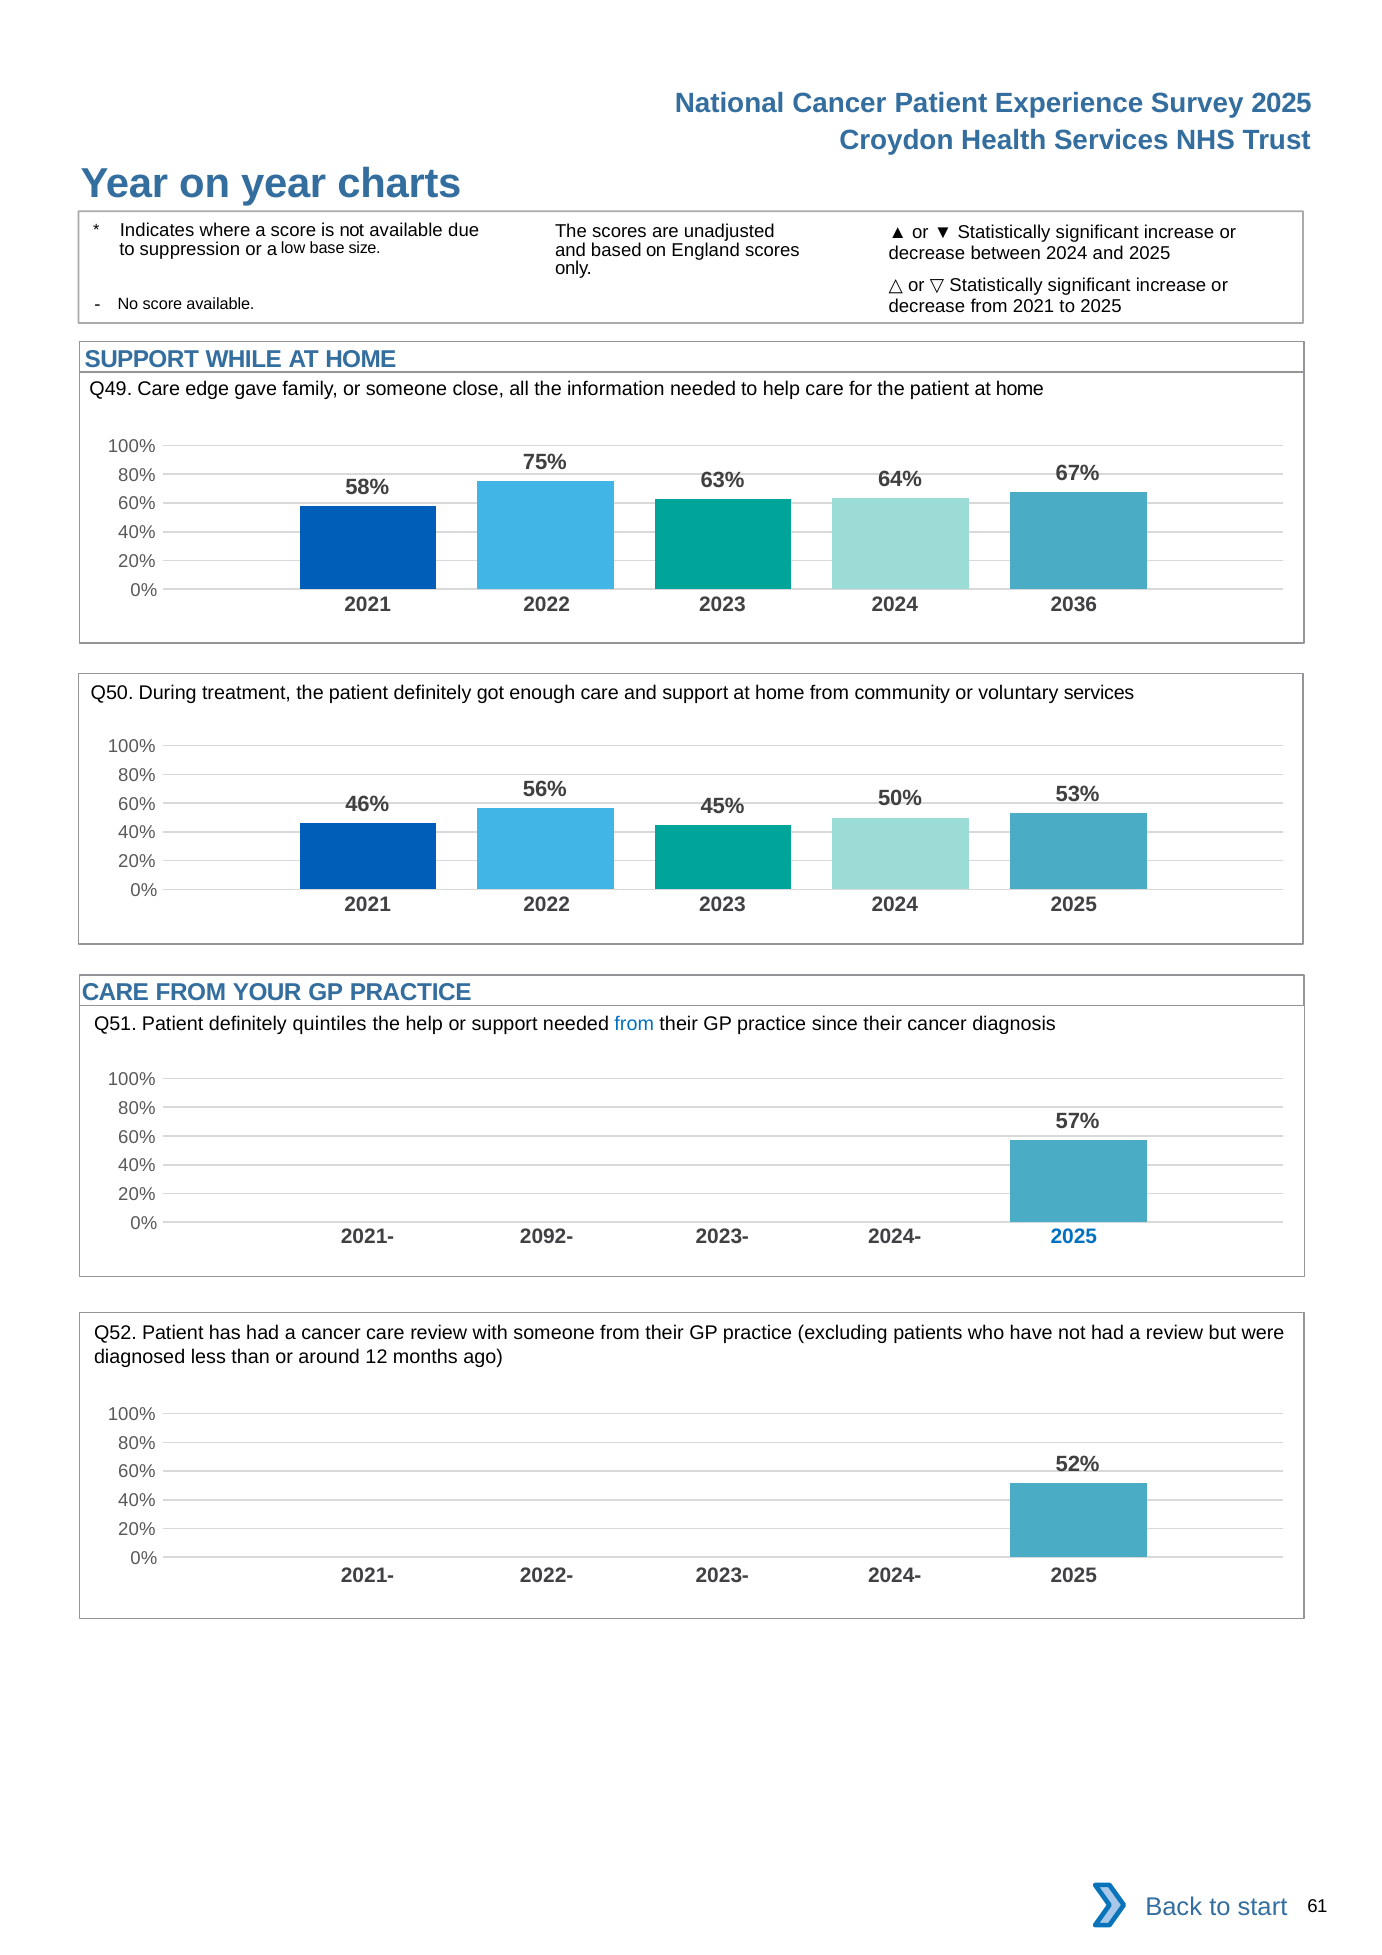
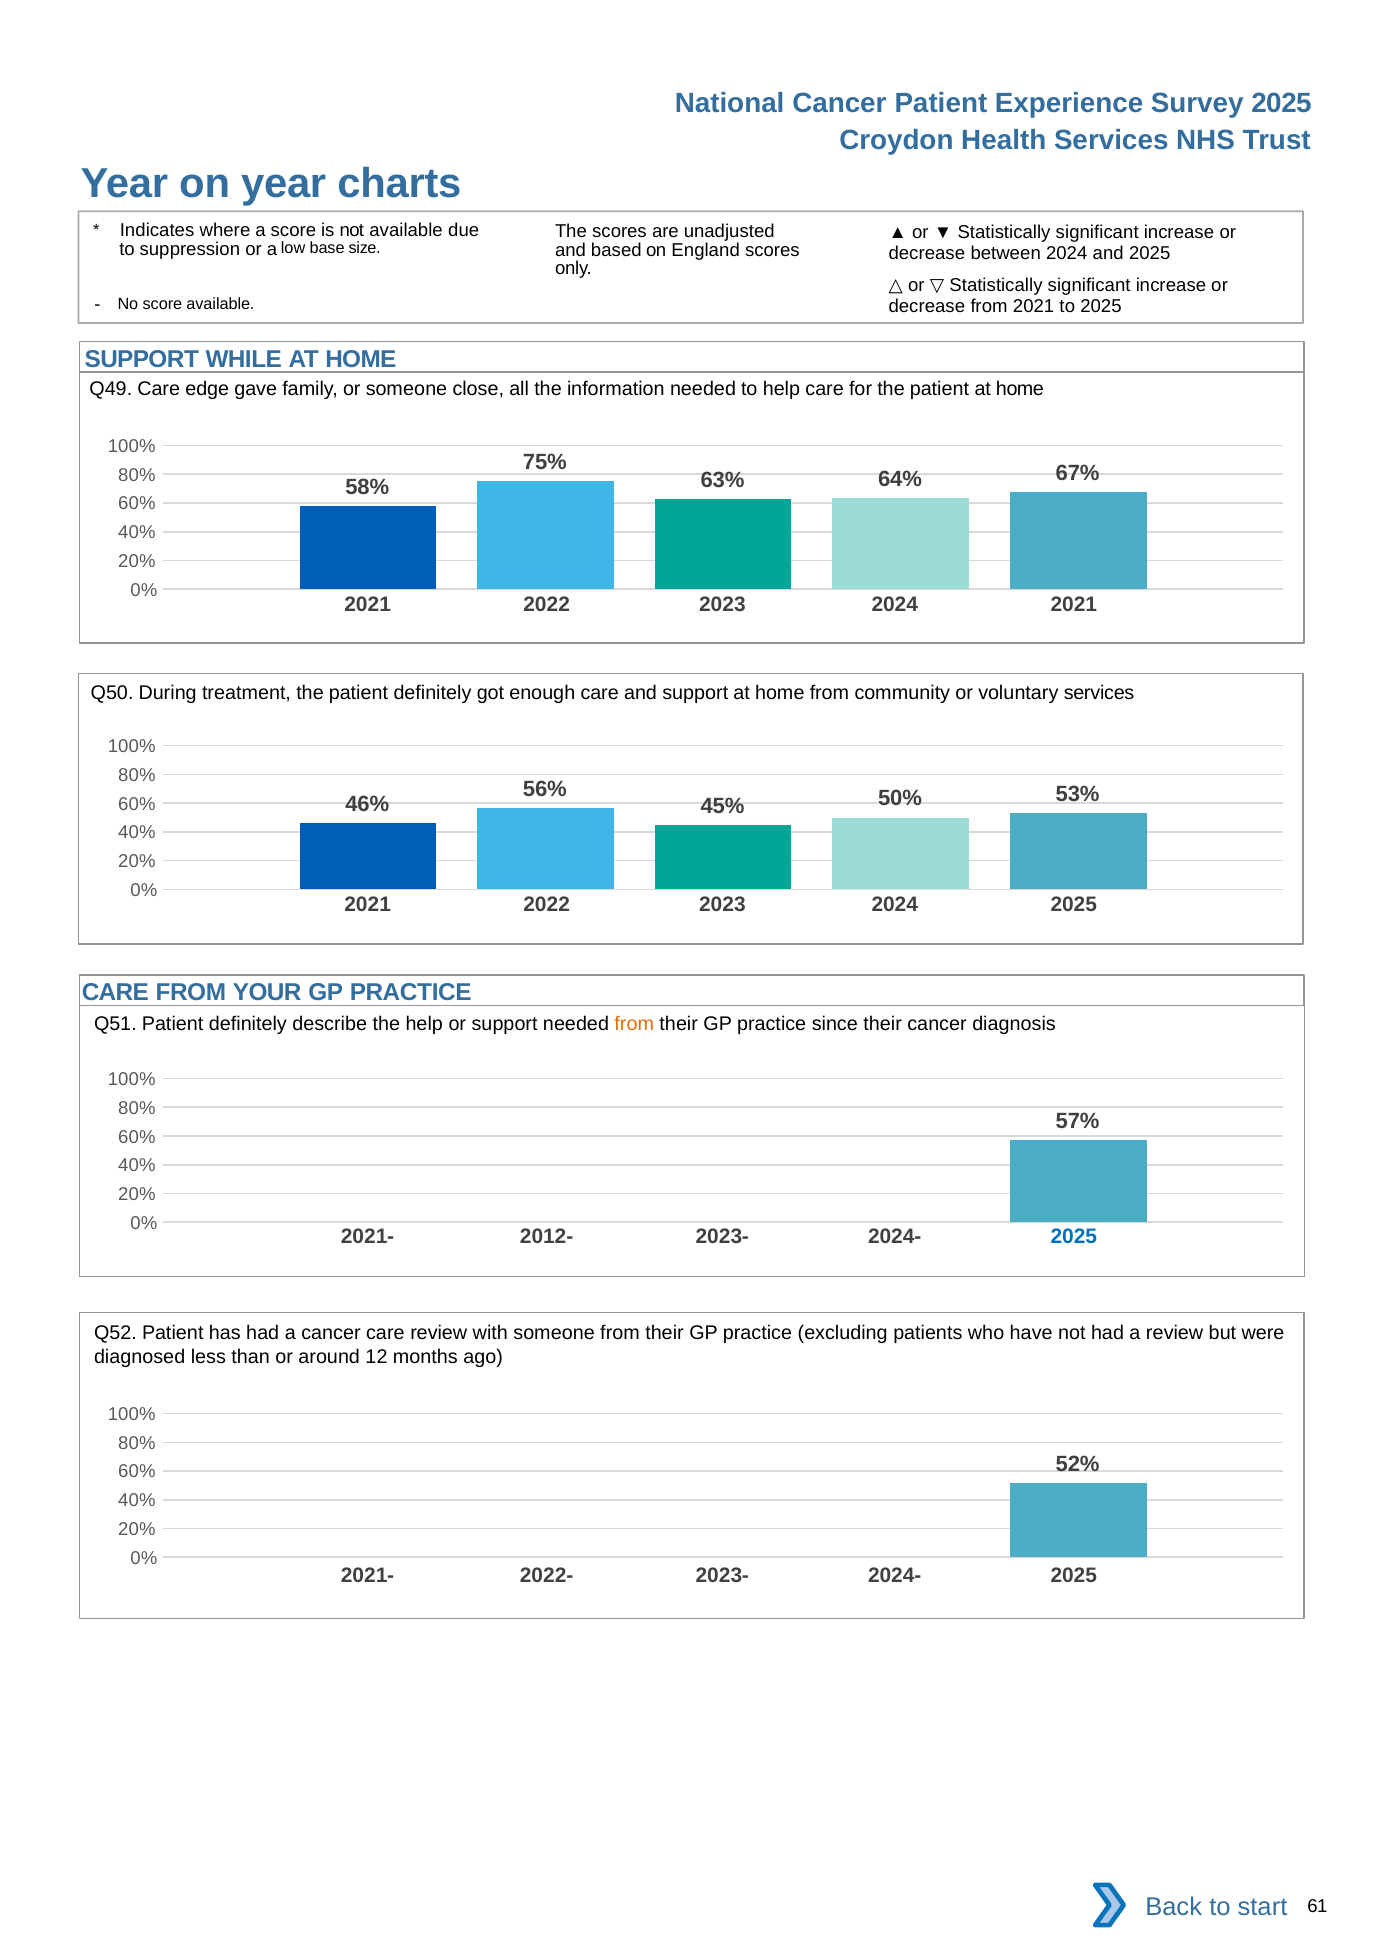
2024 2036: 2036 -> 2021
quintiles: quintiles -> describe
from at (634, 1025) colour: blue -> orange
2092-: 2092- -> 2012-
